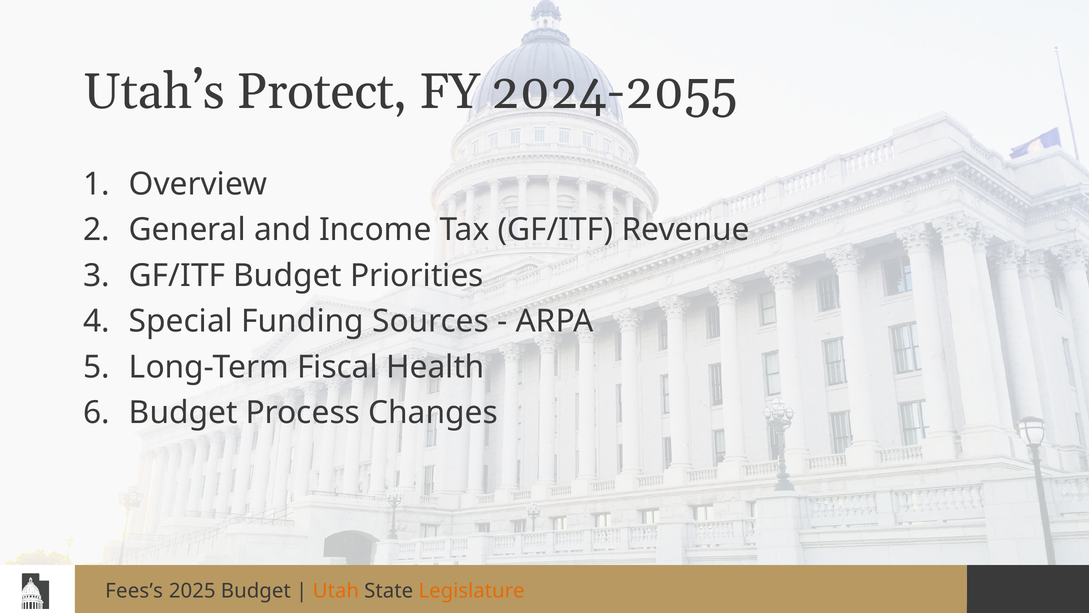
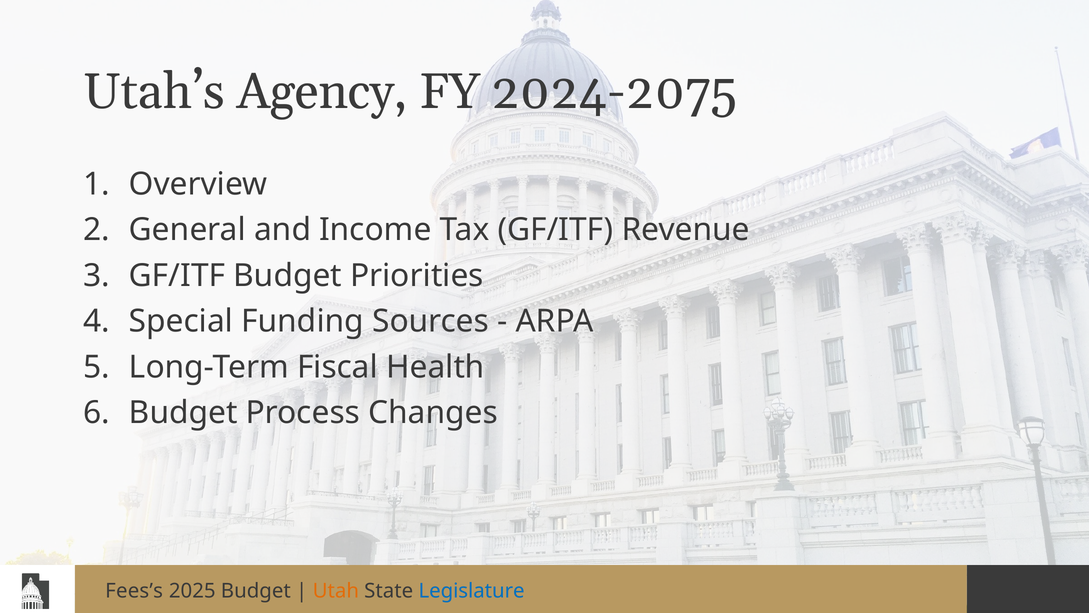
Protect: Protect -> Agency
2024-2055: 2024-2055 -> 2024-2075
Legislature colour: orange -> blue
